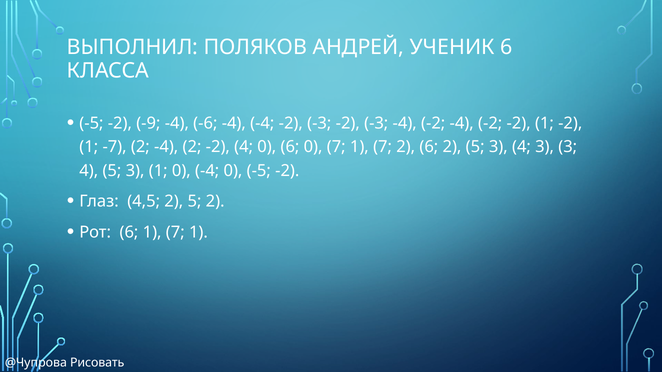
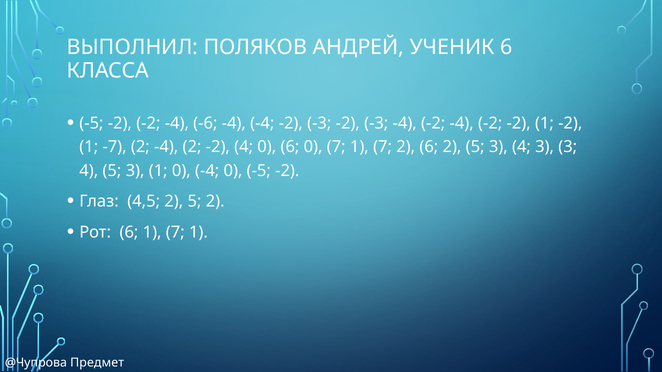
-5 -2 -9: -9 -> -2
Рисовать: Рисовать -> Предмет
